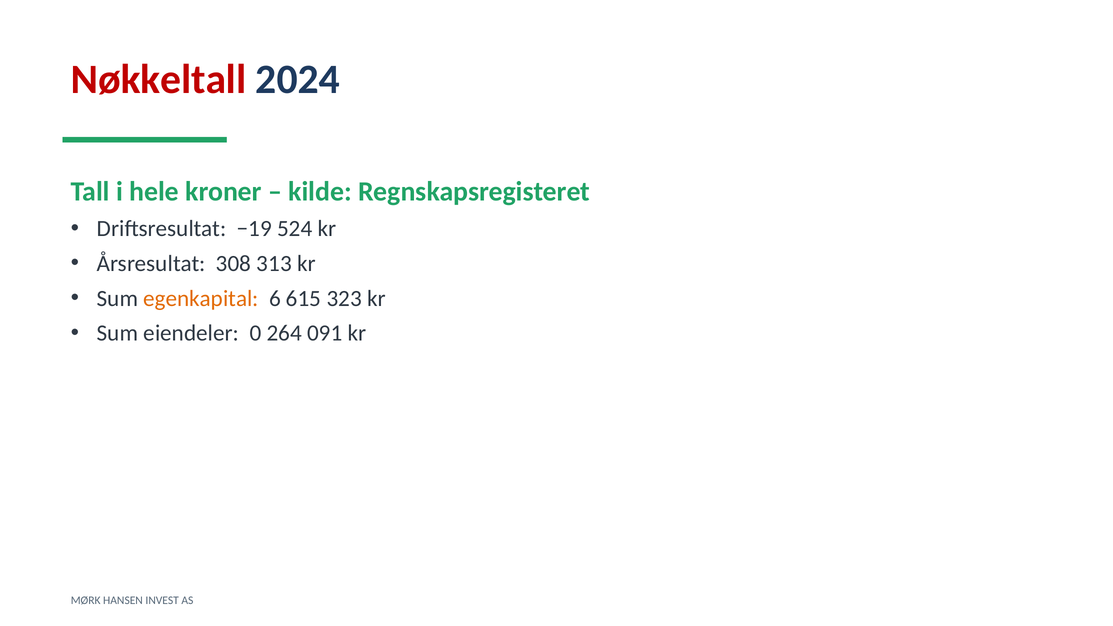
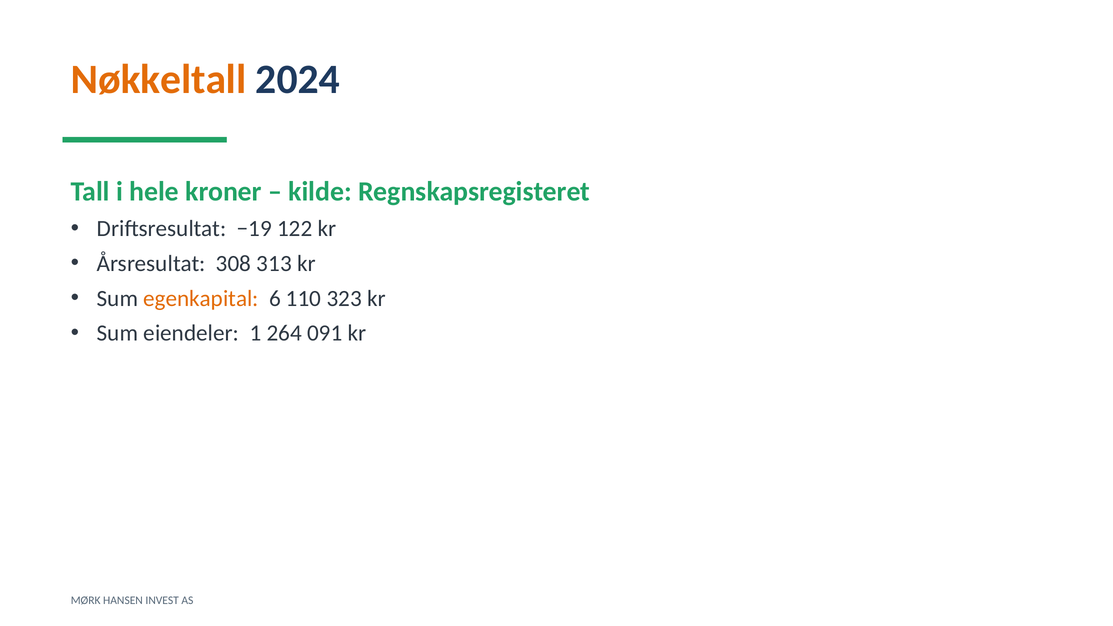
Nøkkeltall colour: red -> orange
524: 524 -> 122
615: 615 -> 110
0: 0 -> 1
